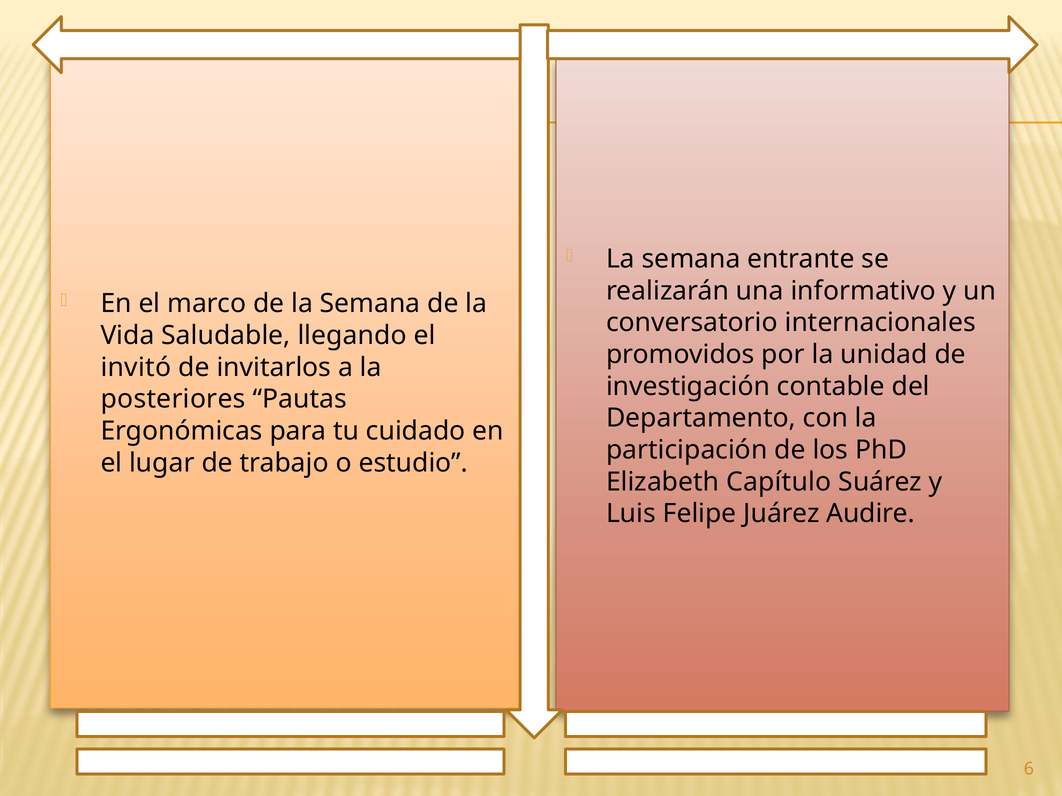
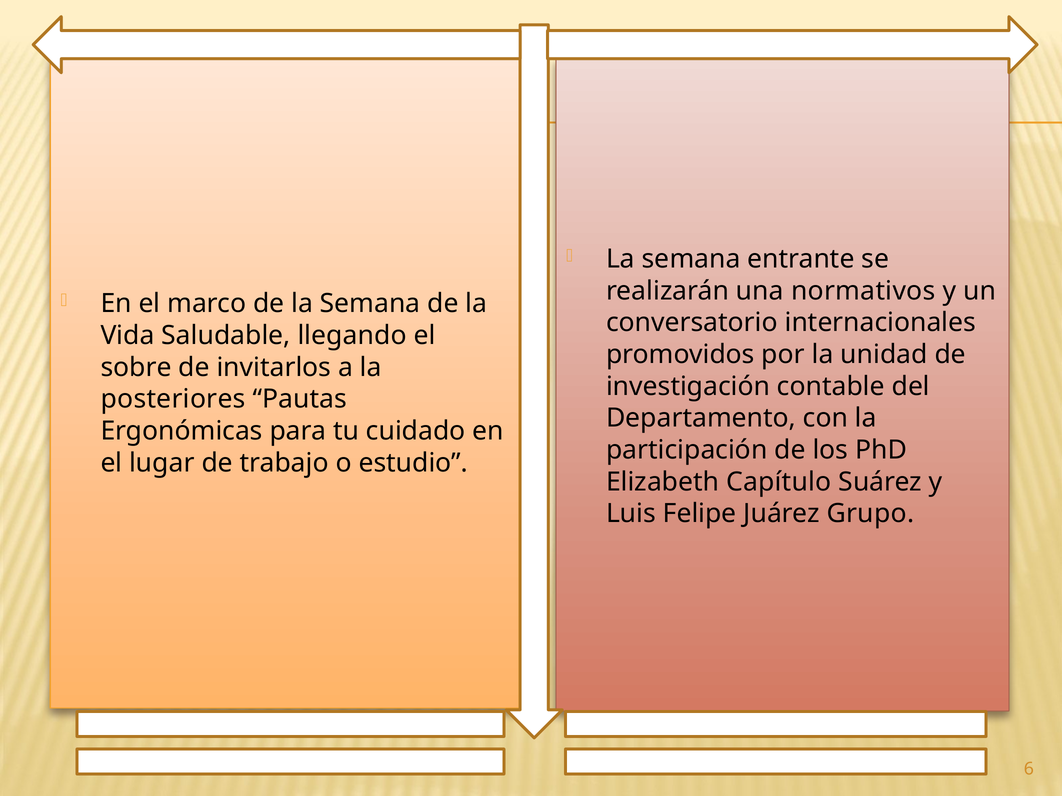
informativo: informativo -> normativos
invitó: invitó -> sobre
Audire: Audire -> Grupo
